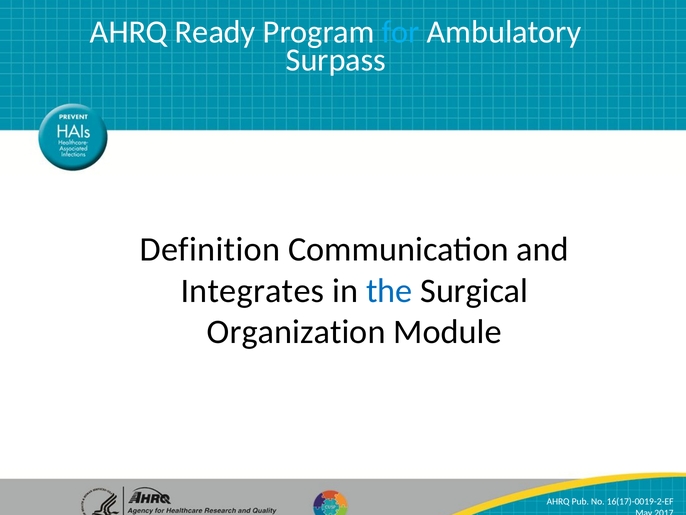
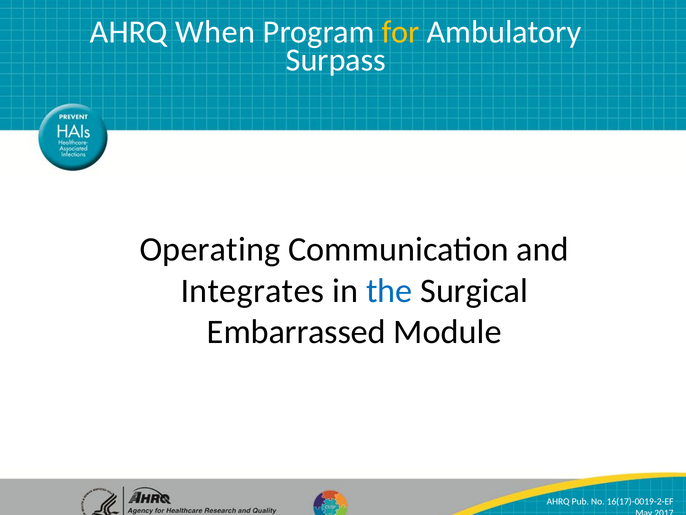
Ready: Ready -> When
for at (401, 32) colour: light blue -> yellow
Definition: Definition -> Operating
Organization: Organization -> Embarrassed
